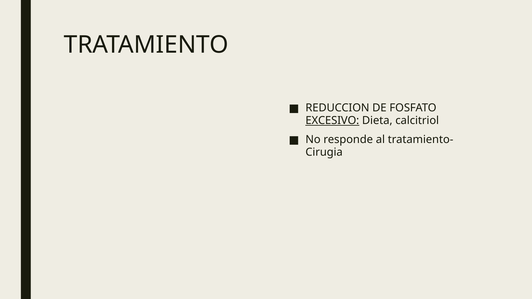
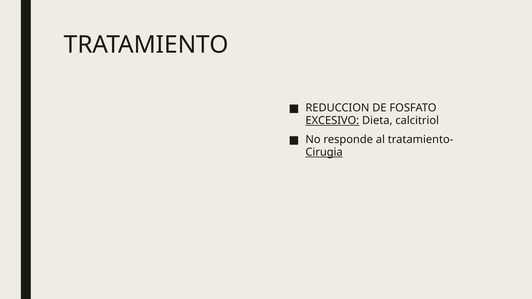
Cirugia underline: none -> present
